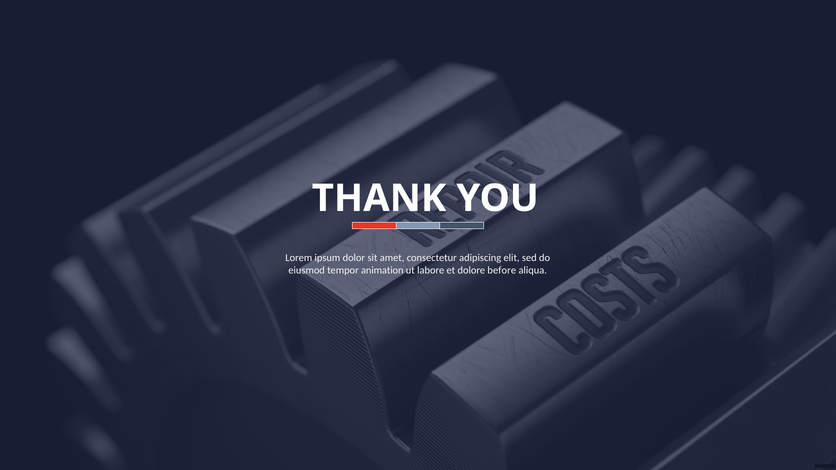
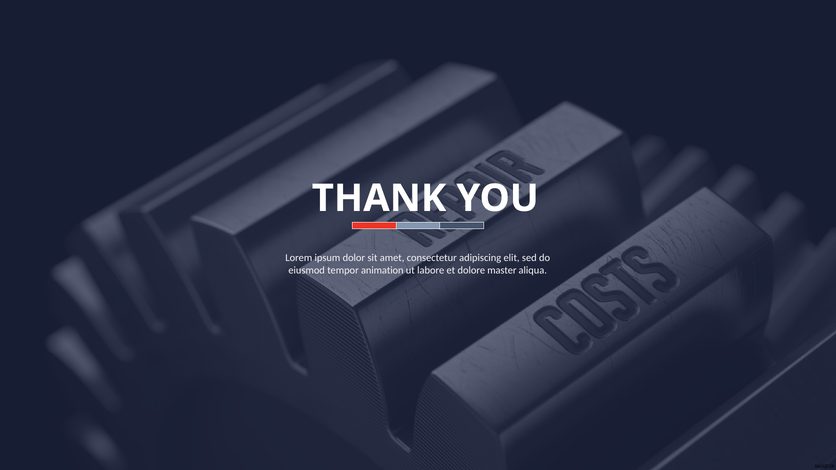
before: before -> master
